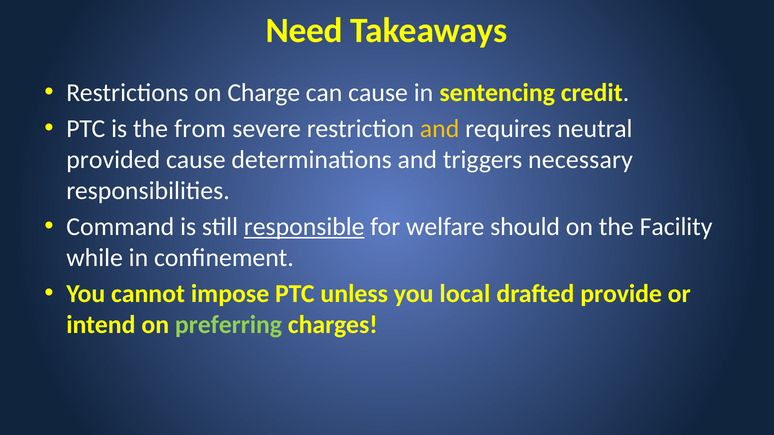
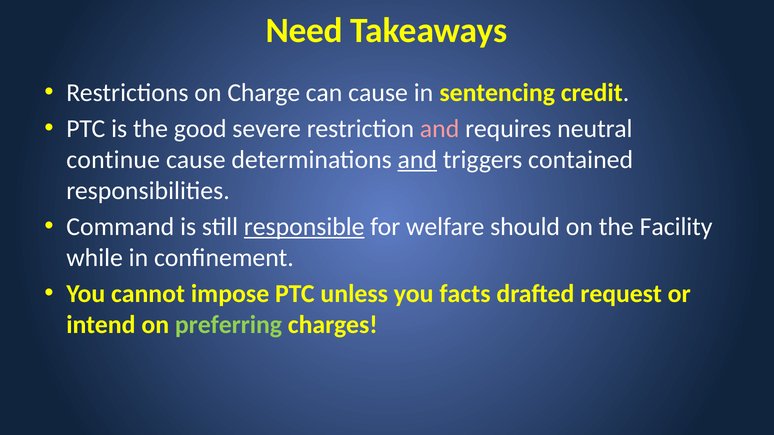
from: from -> good
and at (440, 129) colour: yellow -> pink
provided: provided -> continue
and at (417, 160) underline: none -> present
necessary: necessary -> contained
local: local -> facts
provide: provide -> request
